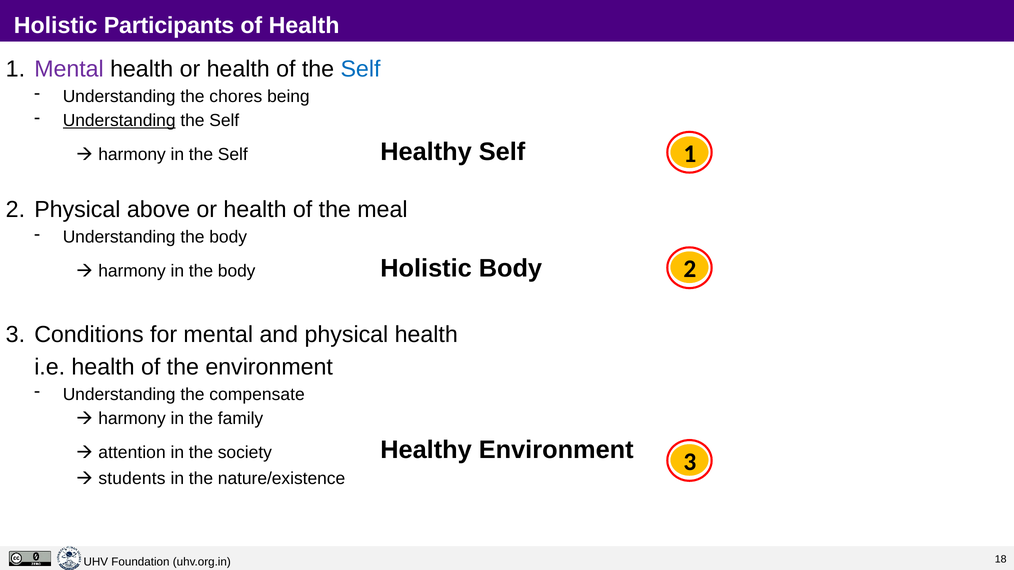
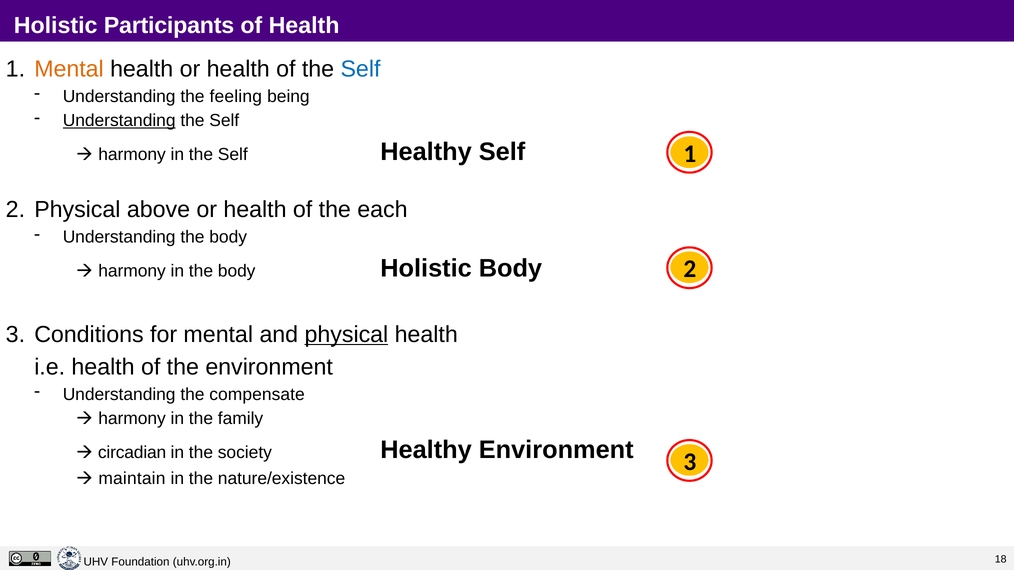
Mental at (69, 69) colour: purple -> orange
chores: chores -> feeling
meal: meal -> each
physical at (346, 335) underline: none -> present
attention: attention -> circadian
students: students -> maintain
